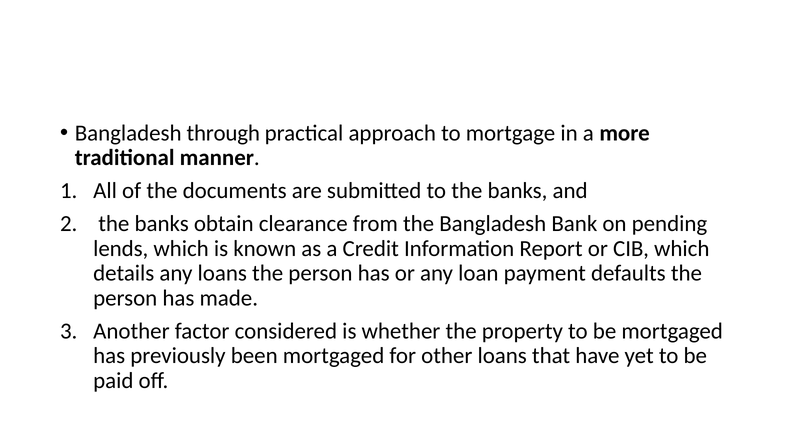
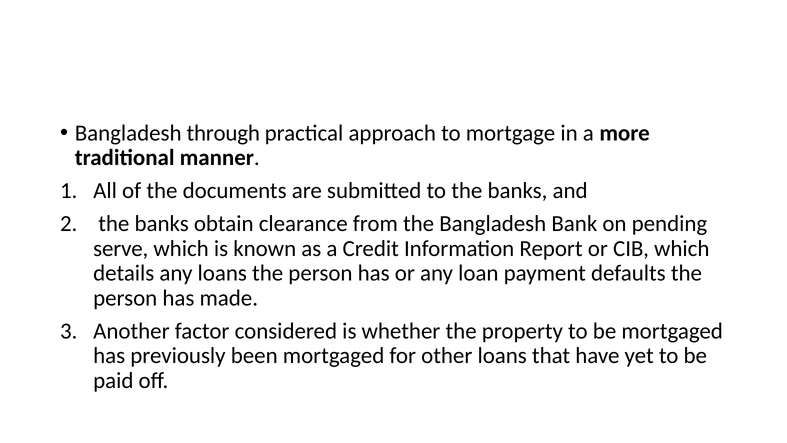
lends: lends -> serve
